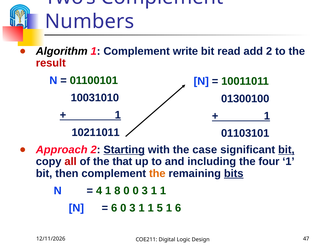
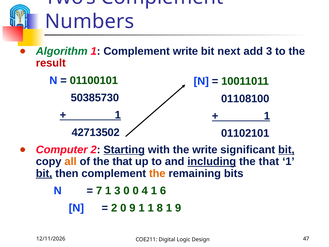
Algorithm colour: black -> green
read: read -> next
add 2: 2 -> 3
10031010: 10031010 -> 50385730
01300100: 01300100 -> 01108100
10211011: 10211011 -> 42713502
01103101: 01103101 -> 01102101
Approach: Approach -> Computer
the case: case -> write
all colour: red -> orange
including underline: none -> present
four at (269, 161): four -> that
bit at (44, 173) underline: none -> present
bits underline: present -> none
4: 4 -> 7
1 8: 8 -> 3
0 0 3: 3 -> 4
1 at (163, 191): 1 -> 6
6 at (114, 208): 6 -> 2
3 at (132, 208): 3 -> 9
5: 5 -> 8
1 6: 6 -> 9
